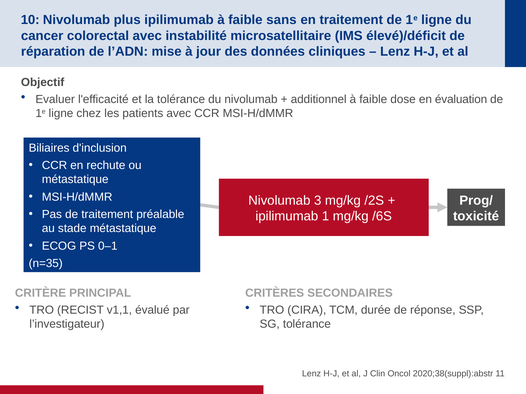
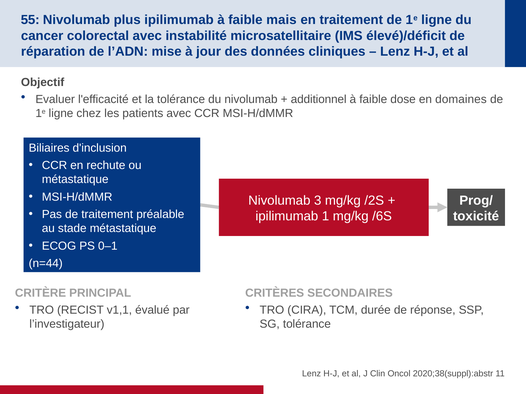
10: 10 -> 55
sans: sans -> mais
évaluation: évaluation -> domaines
n=35: n=35 -> n=44
